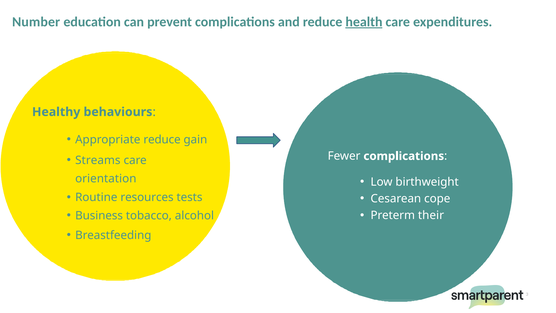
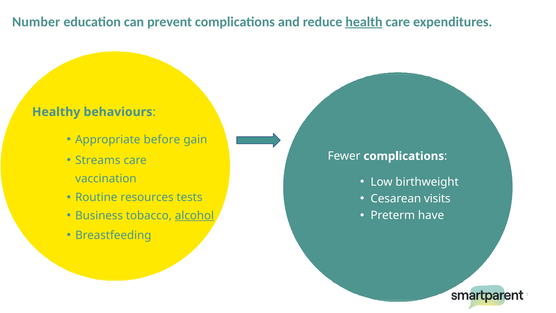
Appropriate reduce: reduce -> before
orientation: orientation -> vaccination
cope: cope -> visits
their: their -> have
alcohol underline: none -> present
